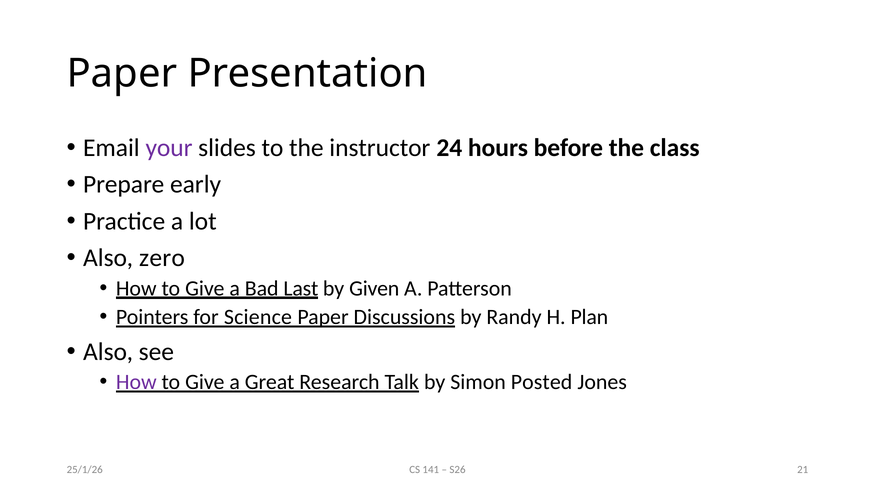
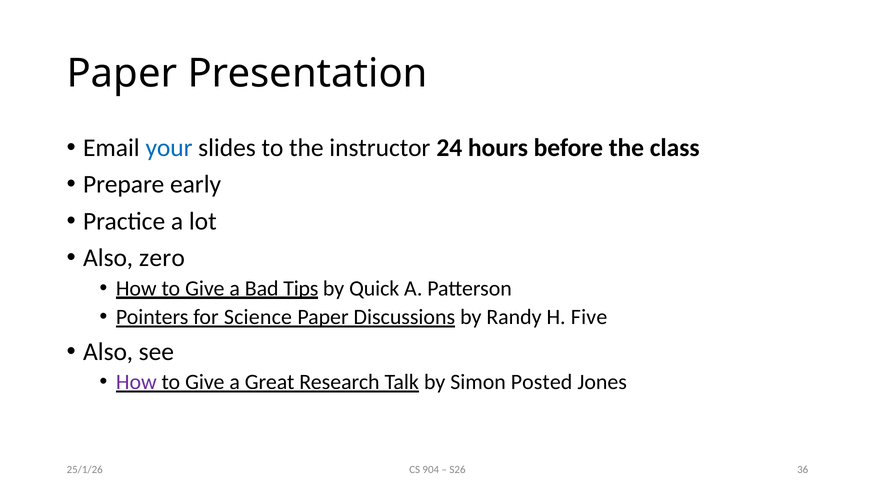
your colour: purple -> blue
Last: Last -> Tips
Given: Given -> Quick
Plan: Plan -> Five
141: 141 -> 904
21: 21 -> 36
